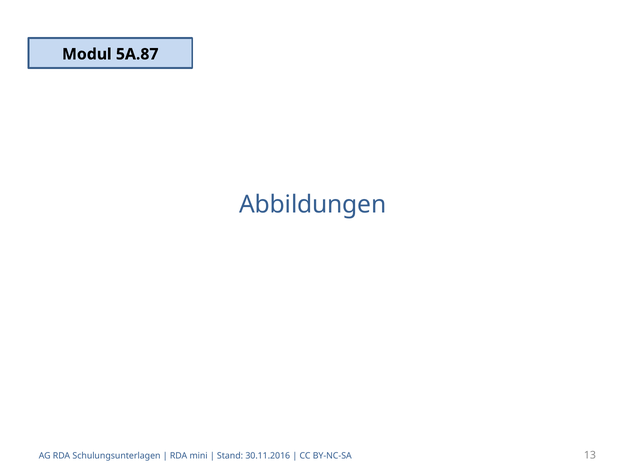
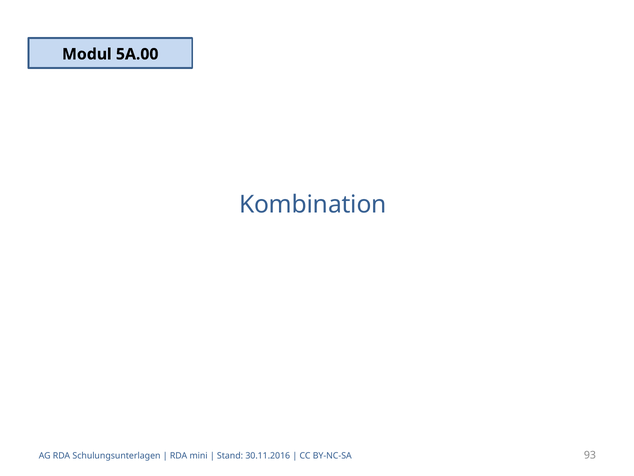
5A.87: 5A.87 -> 5A.00
Abbildungen: Abbildungen -> Kombination
13: 13 -> 93
